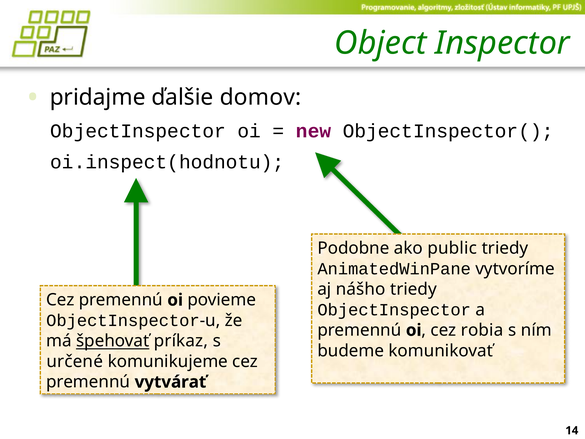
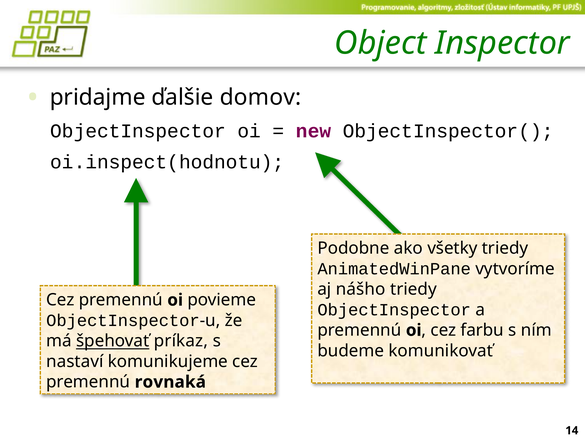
public: public -> všetky
robia: robia -> farbu
určené: určené -> nastaví
vytvárať: vytvárať -> rovnaká
